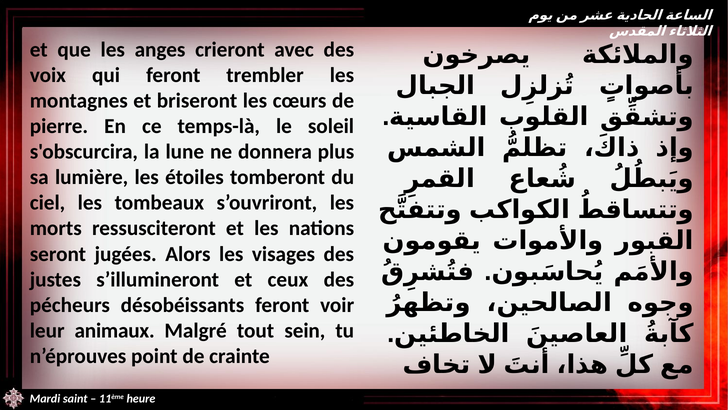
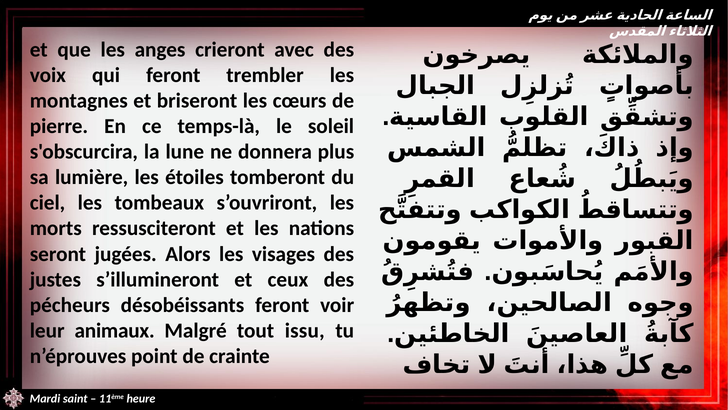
sein: sein -> issu
